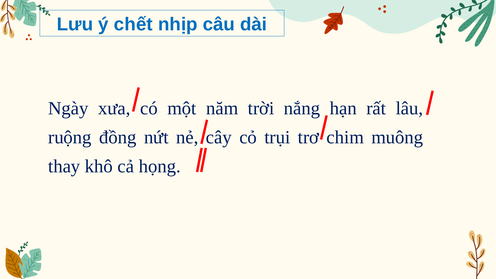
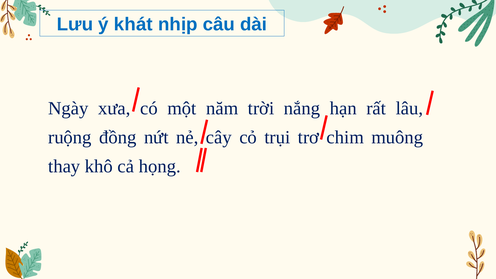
chết: chết -> khát
